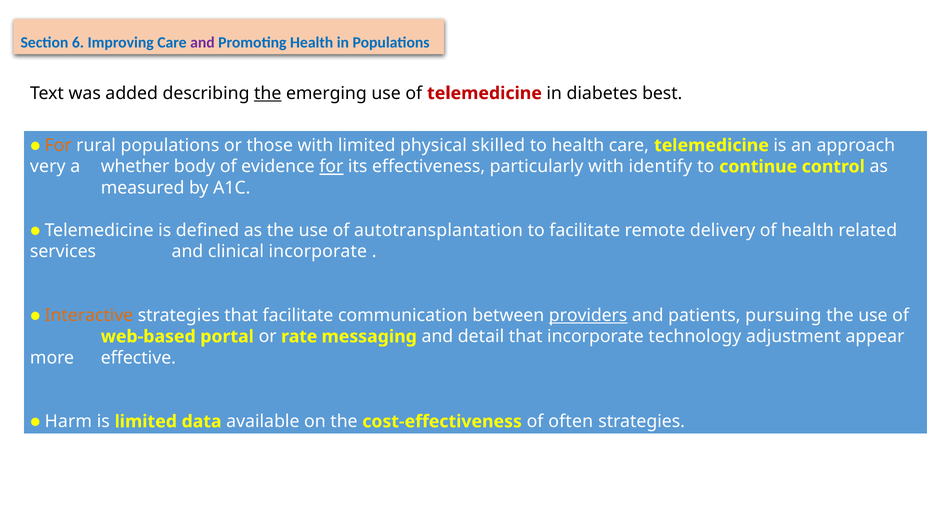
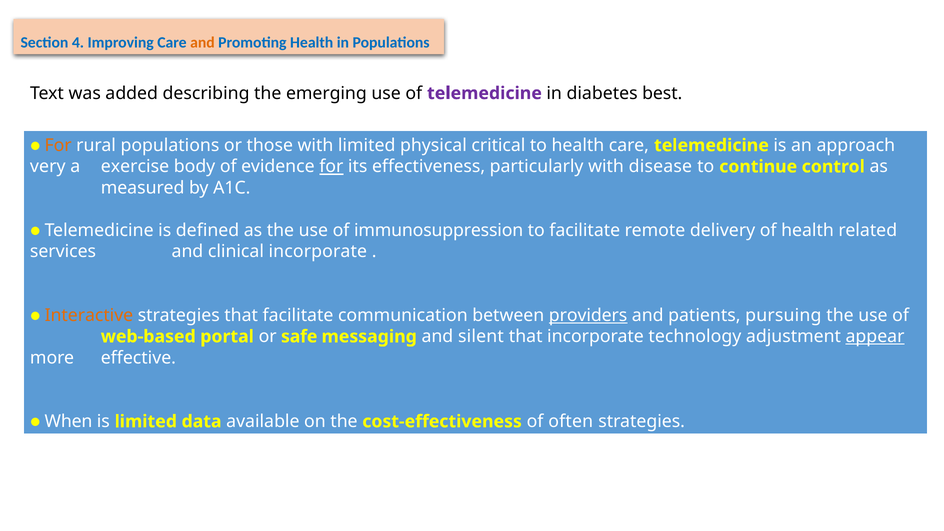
6: 6 -> 4
and at (202, 42) colour: purple -> orange
the at (268, 93) underline: present -> none
telemedicine at (484, 93) colour: red -> purple
skilled: skilled -> critical
whether: whether -> exercise
identify: identify -> disease
autotransplantation: autotransplantation -> immunosuppression
rate: rate -> safe
detail: detail -> silent
appear underline: none -> present
Harm: Harm -> When
